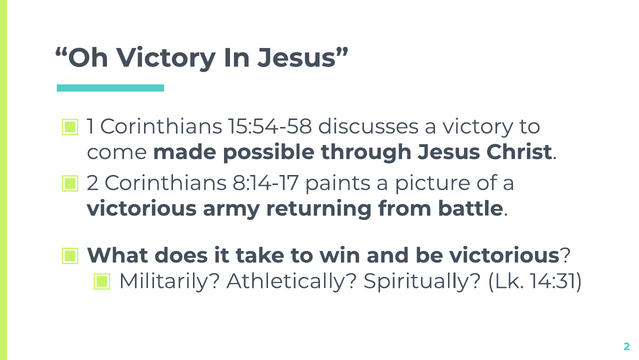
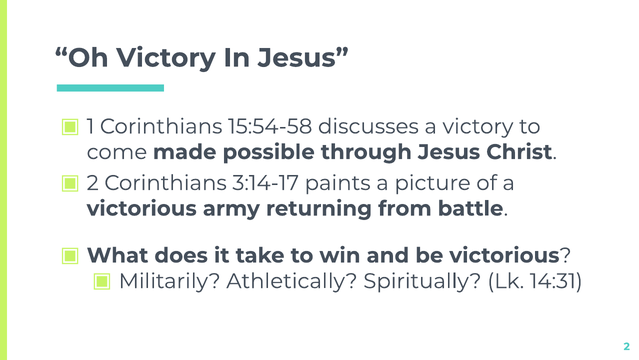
8:14-17: 8:14-17 -> 3:14-17
